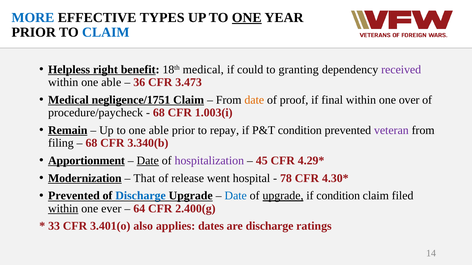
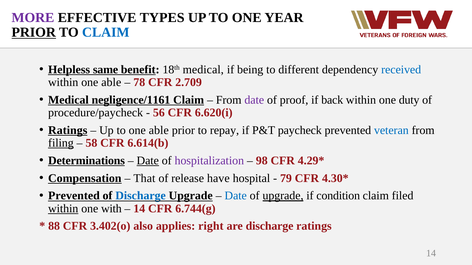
MORE colour: blue -> purple
ONE at (247, 18) underline: present -> none
PRIOR at (34, 32) underline: none -> present
right: right -> same
could: could -> being
granting: granting -> different
received colour: purple -> blue
36: 36 -> 78
3.473: 3.473 -> 2.709
negligence/1751: negligence/1751 -> negligence/1161
date at (254, 100) colour: orange -> purple
final: final -> back
over: over -> duty
68 at (159, 113): 68 -> 56
1.003(i: 1.003(i -> 6.620(i
Remain at (68, 130): Remain -> Ratings
P&T condition: condition -> paycheck
veteran colour: purple -> blue
filing underline: none -> present
68 at (91, 143): 68 -> 58
3.340(b: 3.340(b -> 6.614(b
Apportionment: Apportionment -> Determinations
45: 45 -> 98
Modernization: Modernization -> Compensation
went: went -> have
78: 78 -> 79
ever: ever -> with
64 at (139, 209): 64 -> 14
2.400(g: 2.400(g -> 6.744(g
33: 33 -> 88
3.401(o: 3.401(o -> 3.402(o
dates: dates -> right
